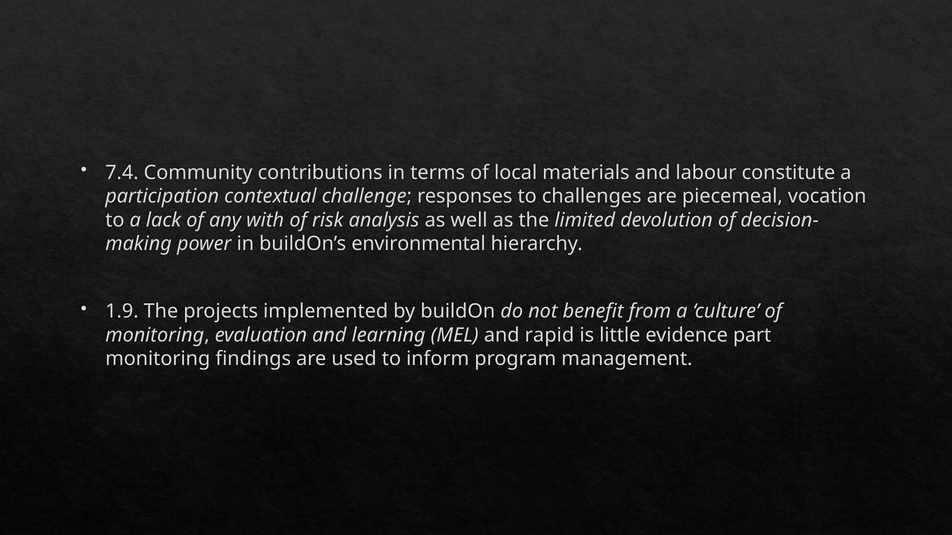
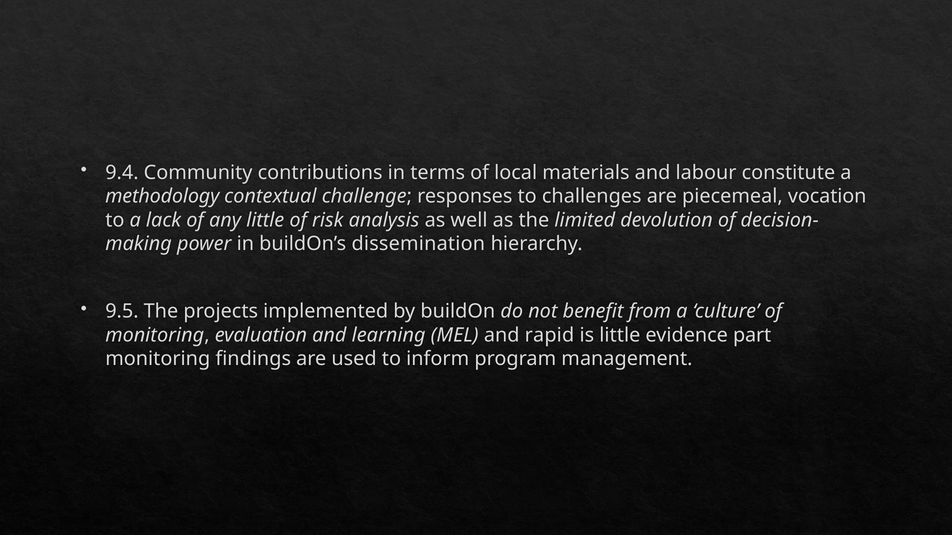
7.4: 7.4 -> 9.4
participation: participation -> methodology
any with: with -> little
environmental: environmental -> dissemination
1.9: 1.9 -> 9.5
